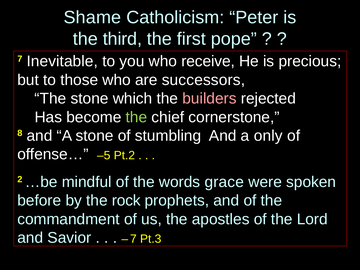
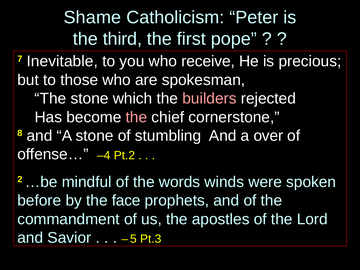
successors: successors -> spokesman
the at (136, 117) colour: light green -> pink
only: only -> over
–5: –5 -> –4
grace: grace -> winds
rock: rock -> face
7 at (133, 239): 7 -> 5
